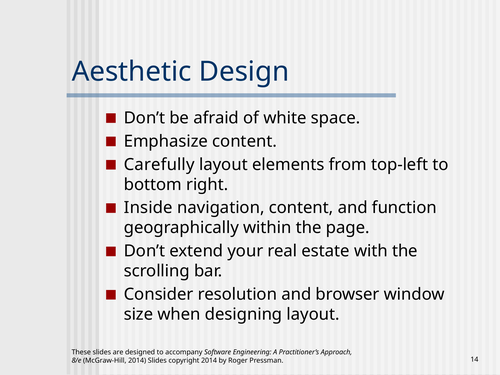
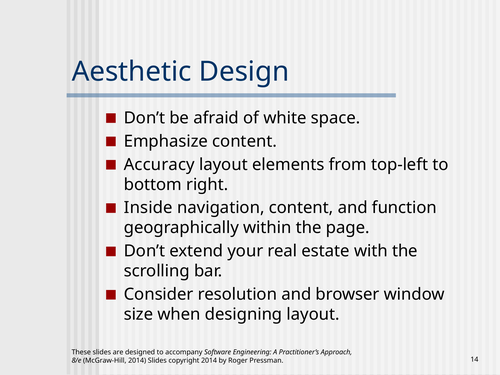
Carefully: Carefully -> Accuracy
